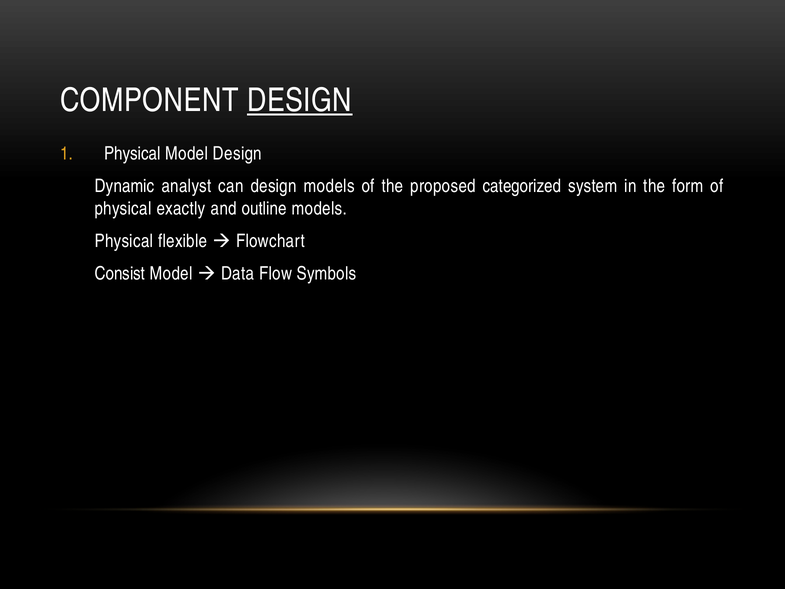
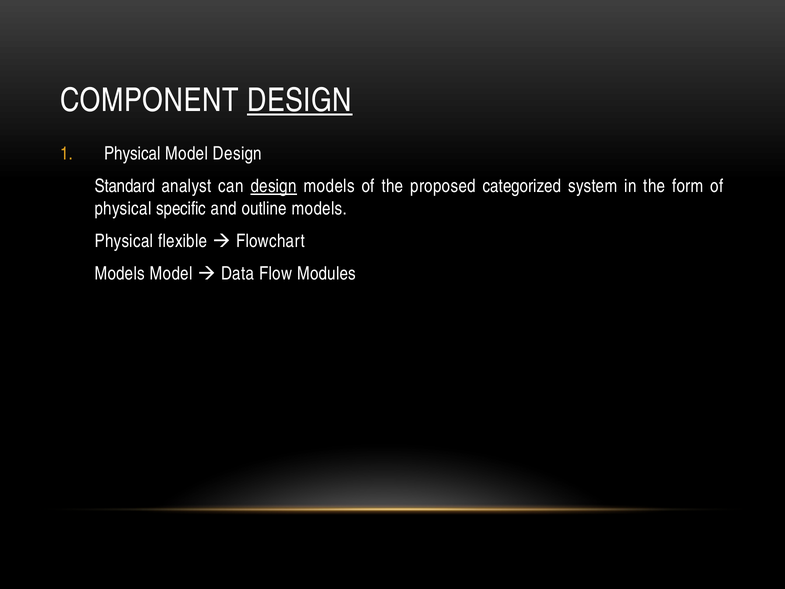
Dynamic: Dynamic -> Standard
design at (274, 186) underline: none -> present
exactly: exactly -> specific
Consist at (120, 274): Consist -> Models
Symbols: Symbols -> Modules
